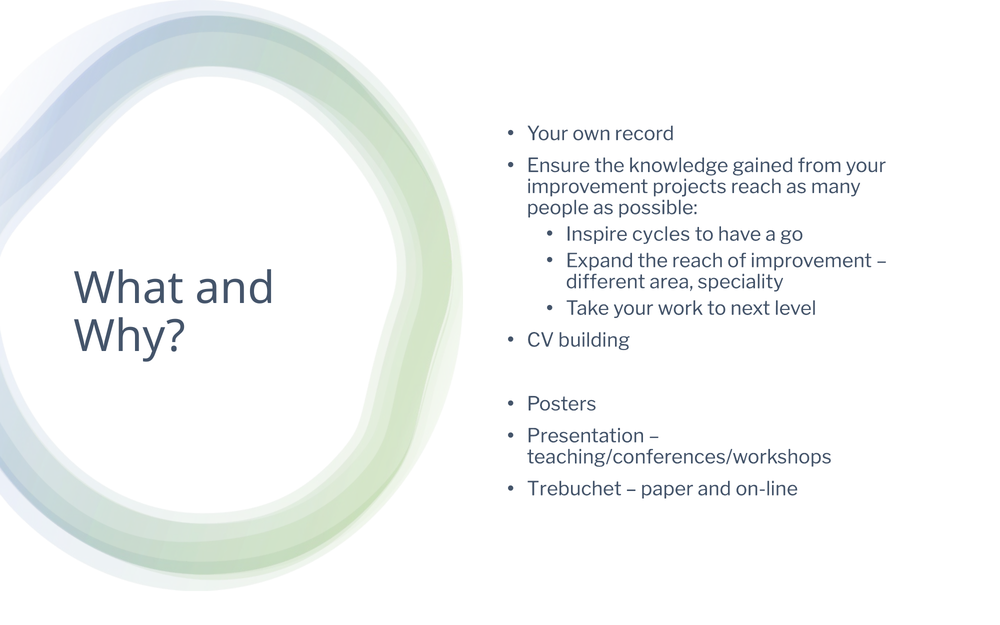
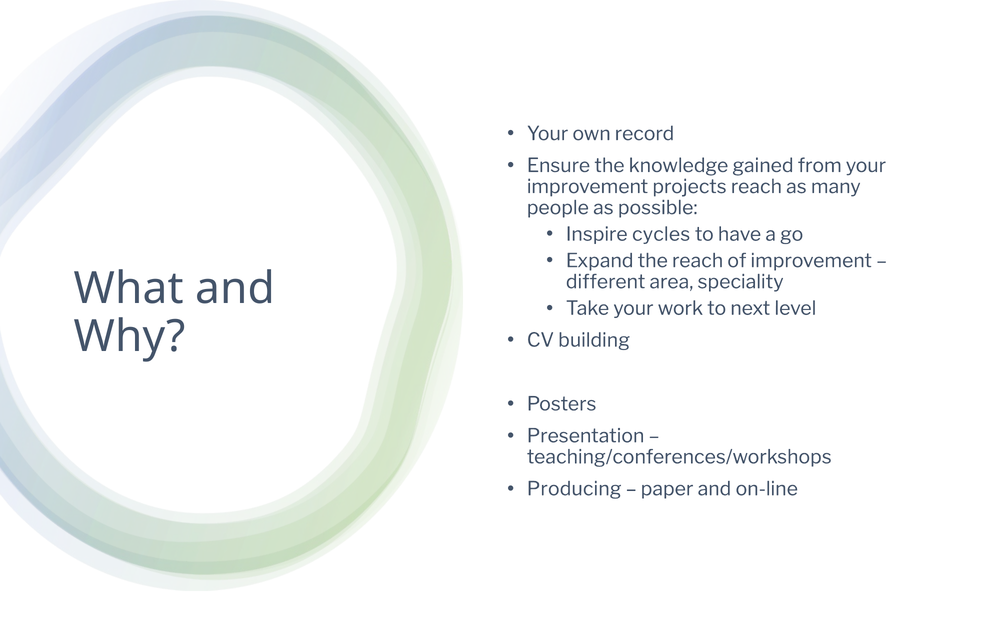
Trebuchet: Trebuchet -> Producing
